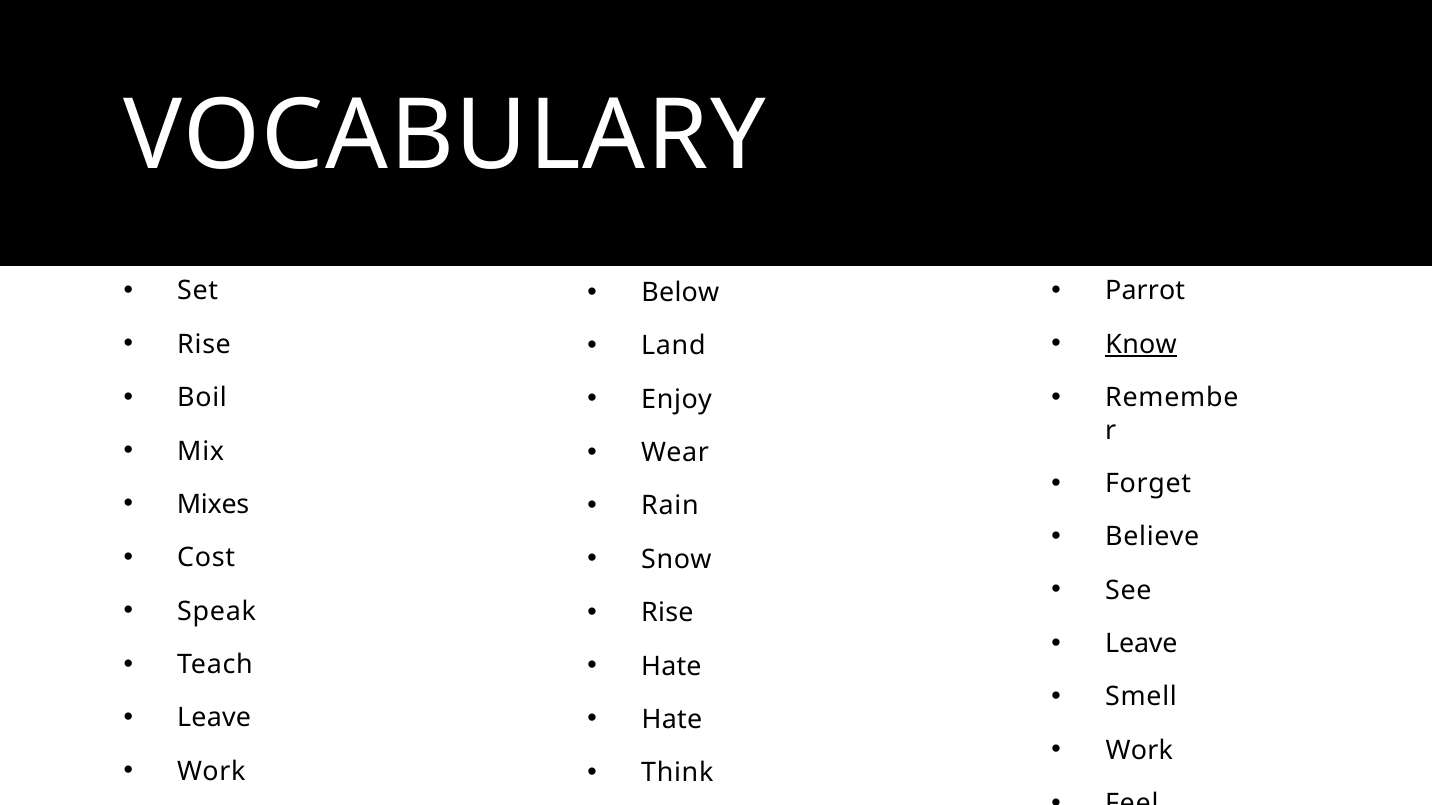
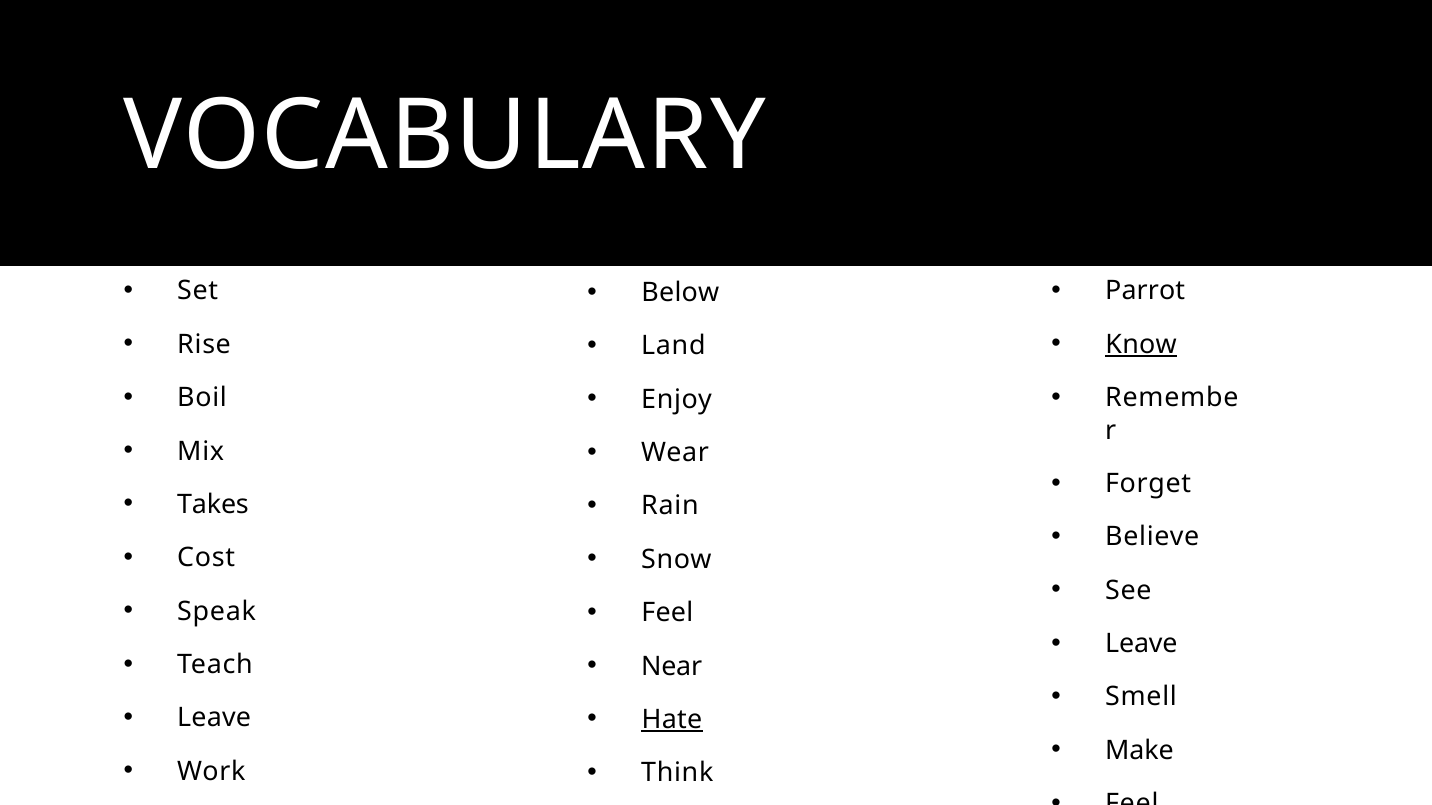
Mixes: Mixes -> Takes
Rise at (667, 613): Rise -> Feel
Hate at (671, 667): Hate -> Near
Hate at (672, 720) underline: none -> present
Work at (1139, 751): Work -> Make
